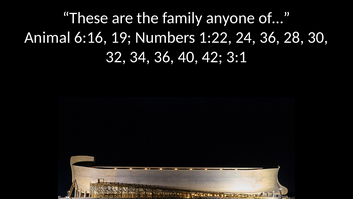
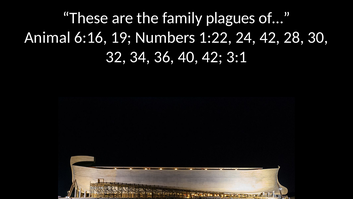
anyone: anyone -> plagues
24 36: 36 -> 42
